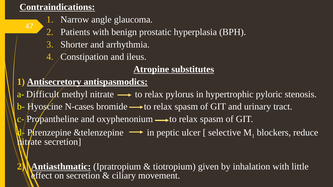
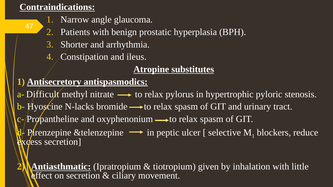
N-cases: N-cases -> N-lacks
nitrate at (29, 142): nitrate -> excess
